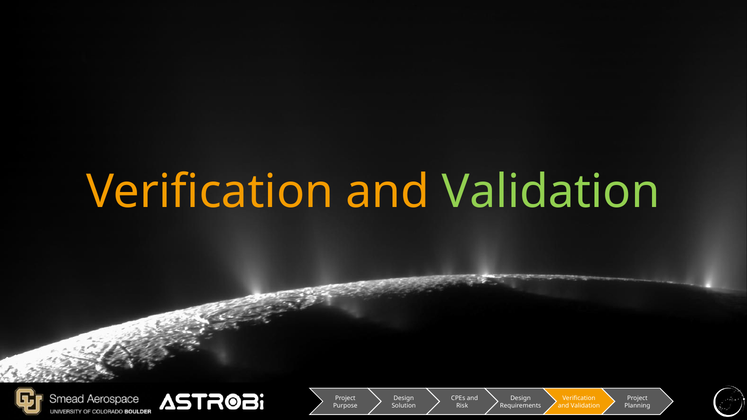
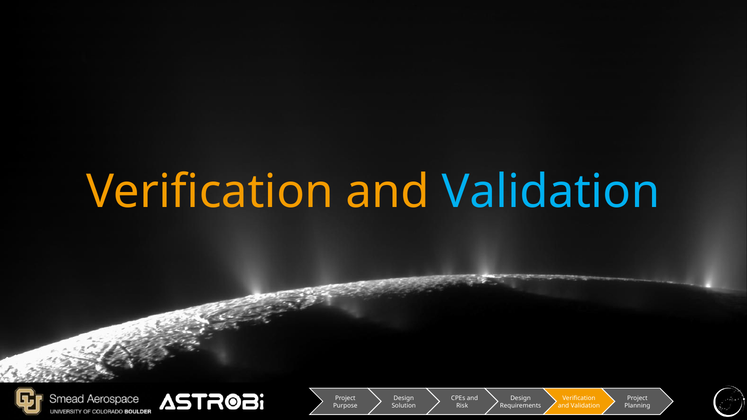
Validation at (551, 192) colour: light green -> light blue
